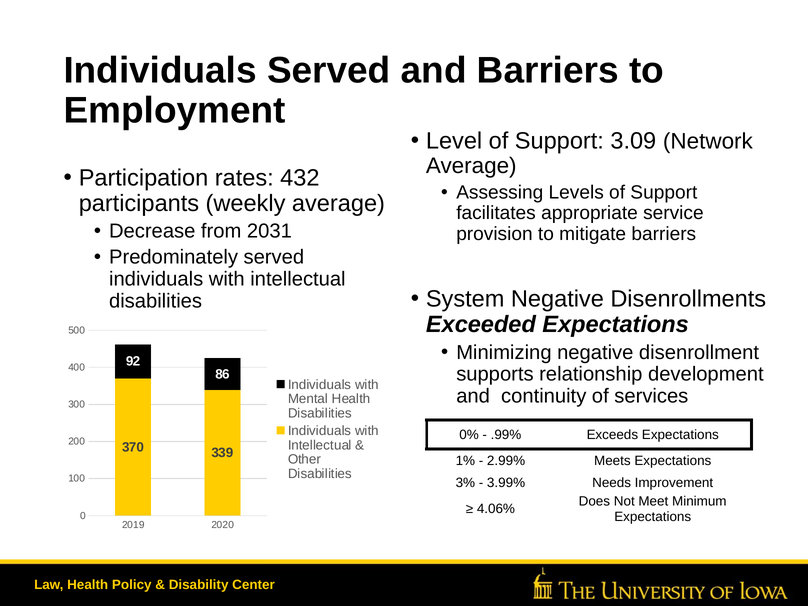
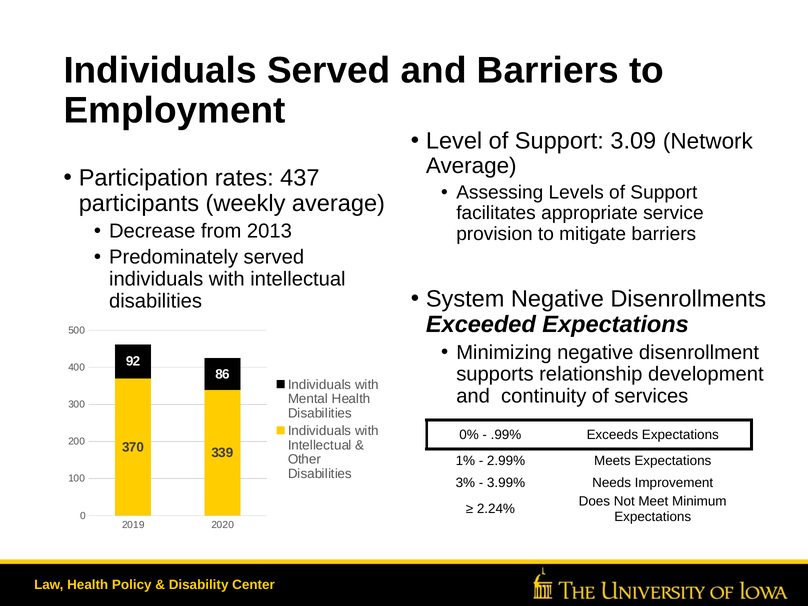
432: 432 -> 437
2031: 2031 -> 2013
4.06%: 4.06% -> 2.24%
